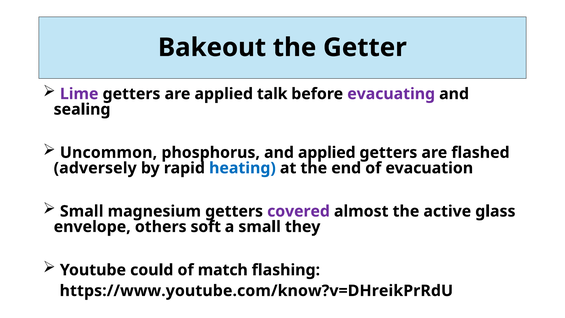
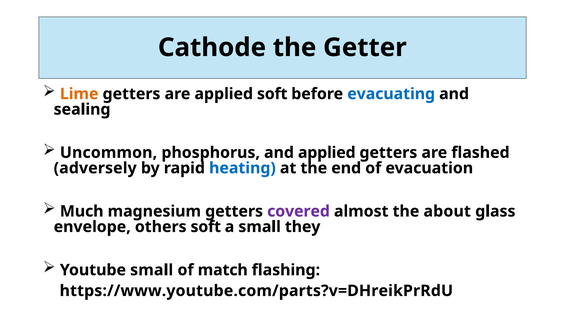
Bakeout: Bakeout -> Cathode
Lime colour: purple -> orange
applied talk: talk -> soft
evacuating colour: purple -> blue
Small at (82, 211): Small -> Much
active: active -> about
Youtube could: could -> small
https://www.youtube.com/know?v=DHreikPrRdU: https://www.youtube.com/know?v=DHreikPrRdU -> https://www.youtube.com/parts?v=DHreikPrRdU
